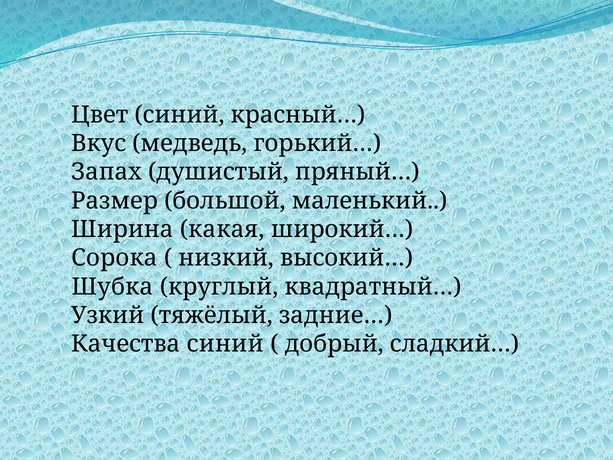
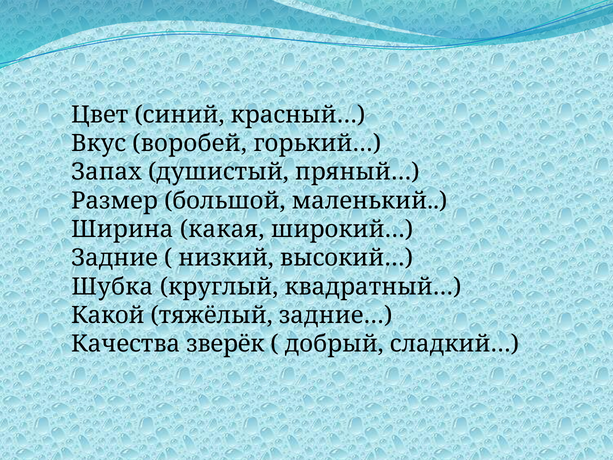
медведь: медведь -> воробей
Сорока: Сорока -> Задние
Узкий: Узкий -> Какой
Качества синий: синий -> зверёк
